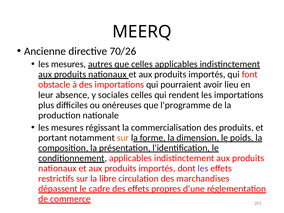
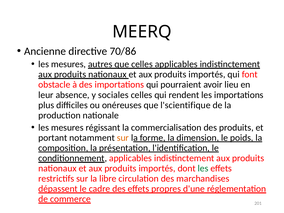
70/26: 70/26 -> 70/86
l'programme: l'programme -> l'scientifique
les at (203, 168) colour: purple -> green
